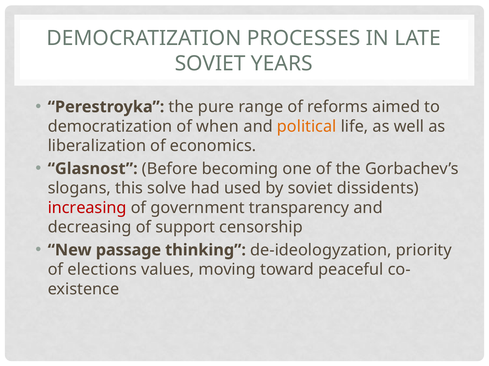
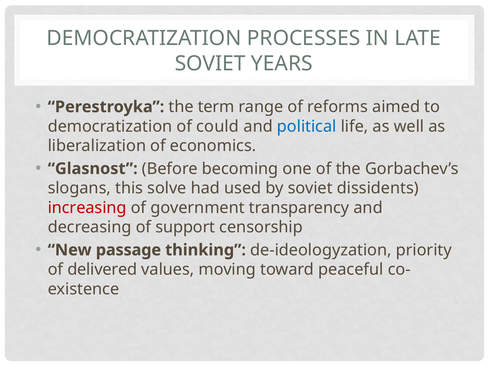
pure: pure -> term
when: when -> could
political colour: orange -> blue
elections: elections -> delivered
